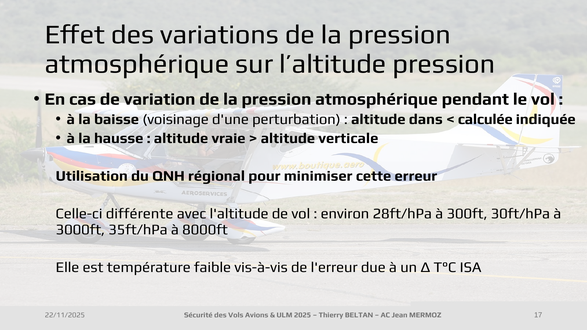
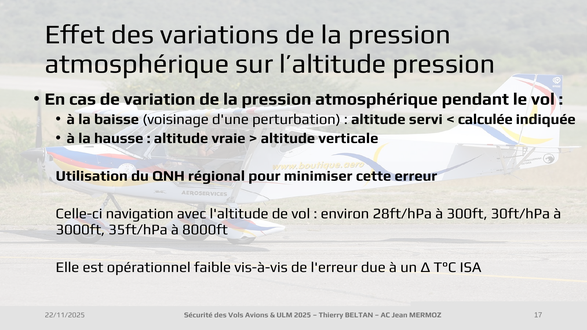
dans: dans -> servi
différente: différente -> navigation
température: température -> opérationnel
